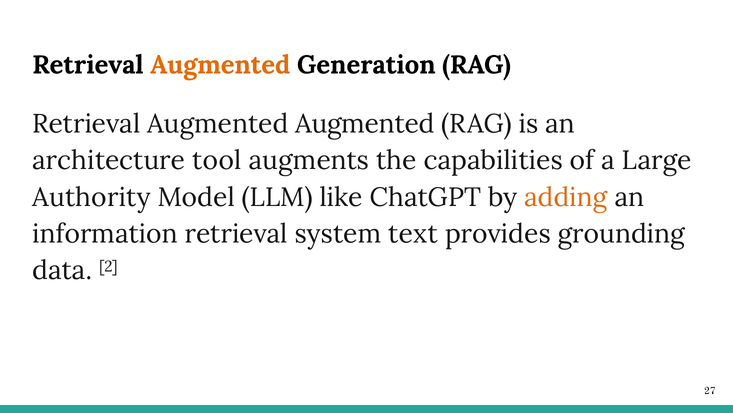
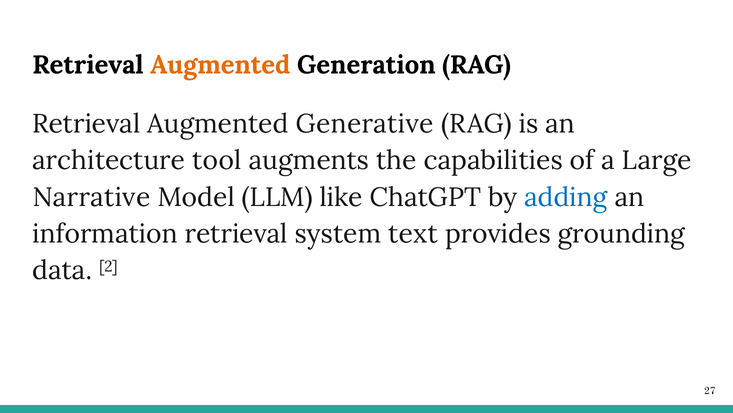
Augmented Augmented: Augmented -> Generative
Authority: Authority -> Narrative
adding colour: orange -> blue
